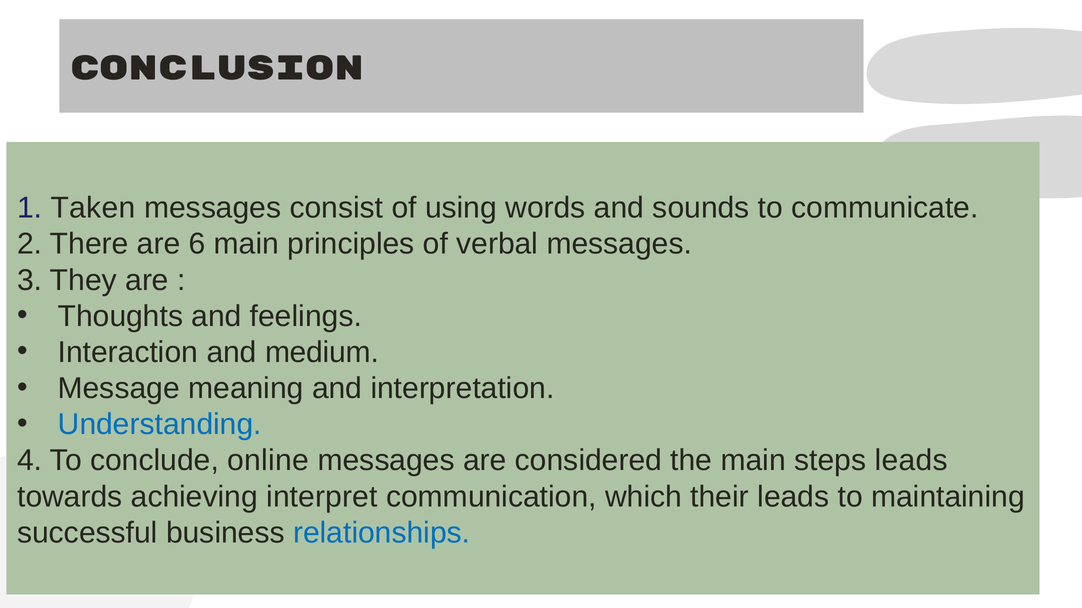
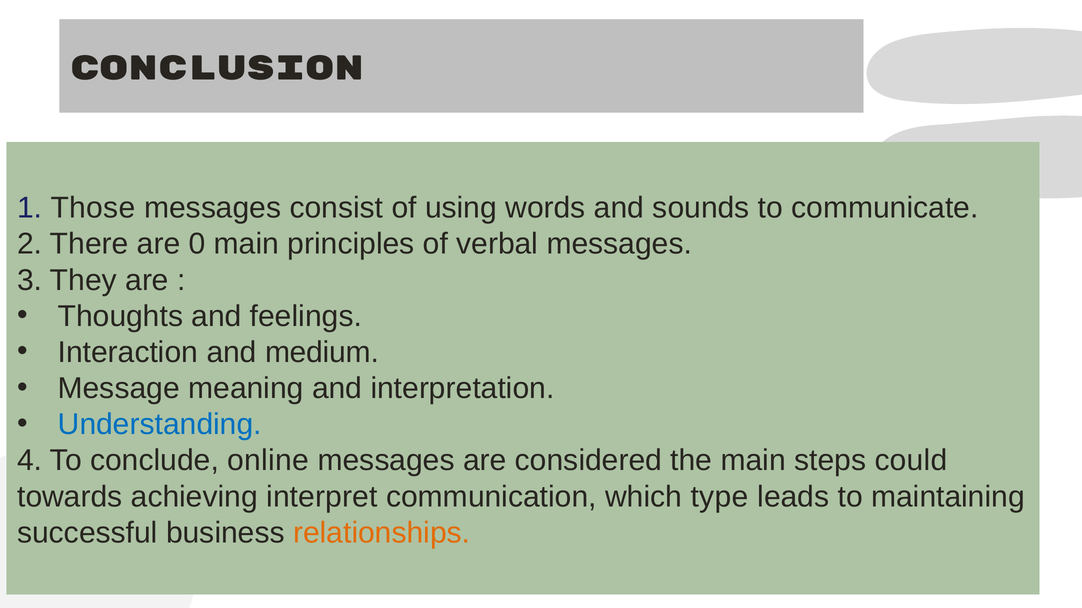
Taken: Taken -> Those
6: 6 -> 0
steps leads: leads -> could
their: their -> type
relationships colour: blue -> orange
